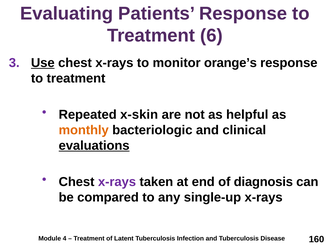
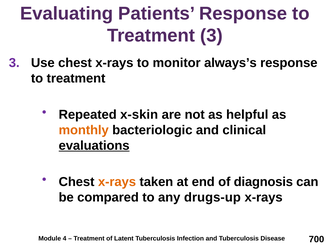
Treatment 6: 6 -> 3
Use underline: present -> none
orange’s: orange’s -> always’s
x-rays at (117, 182) colour: purple -> orange
single-up: single-up -> drugs-up
160: 160 -> 700
